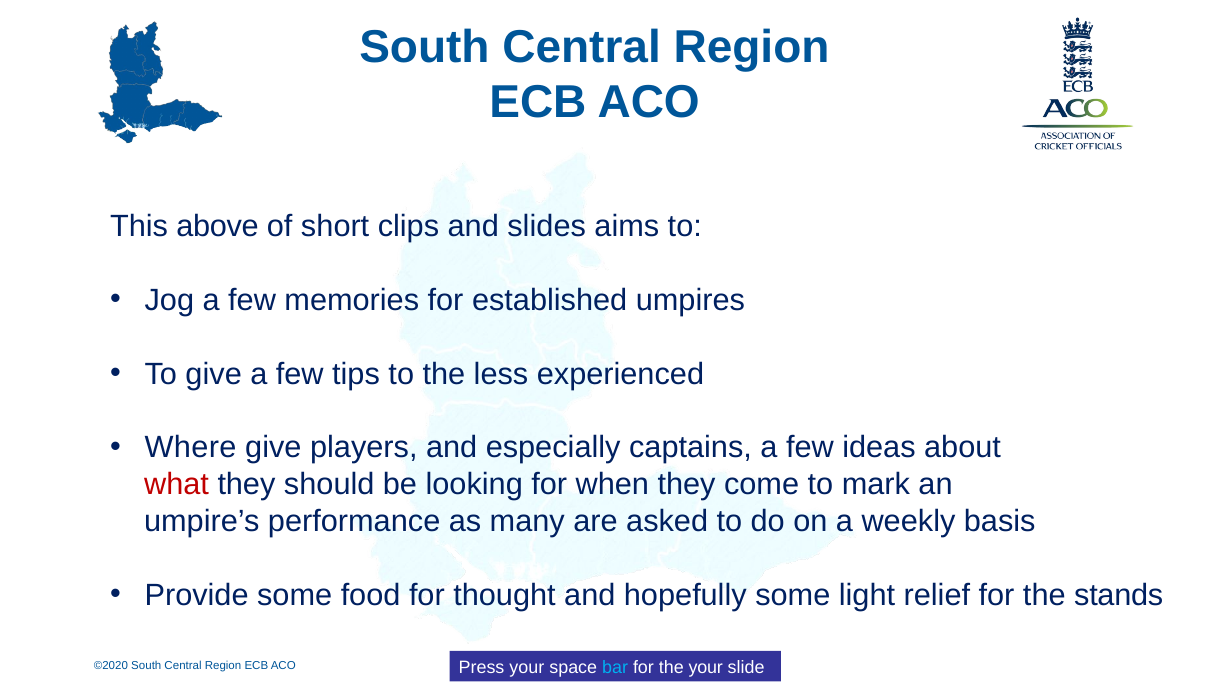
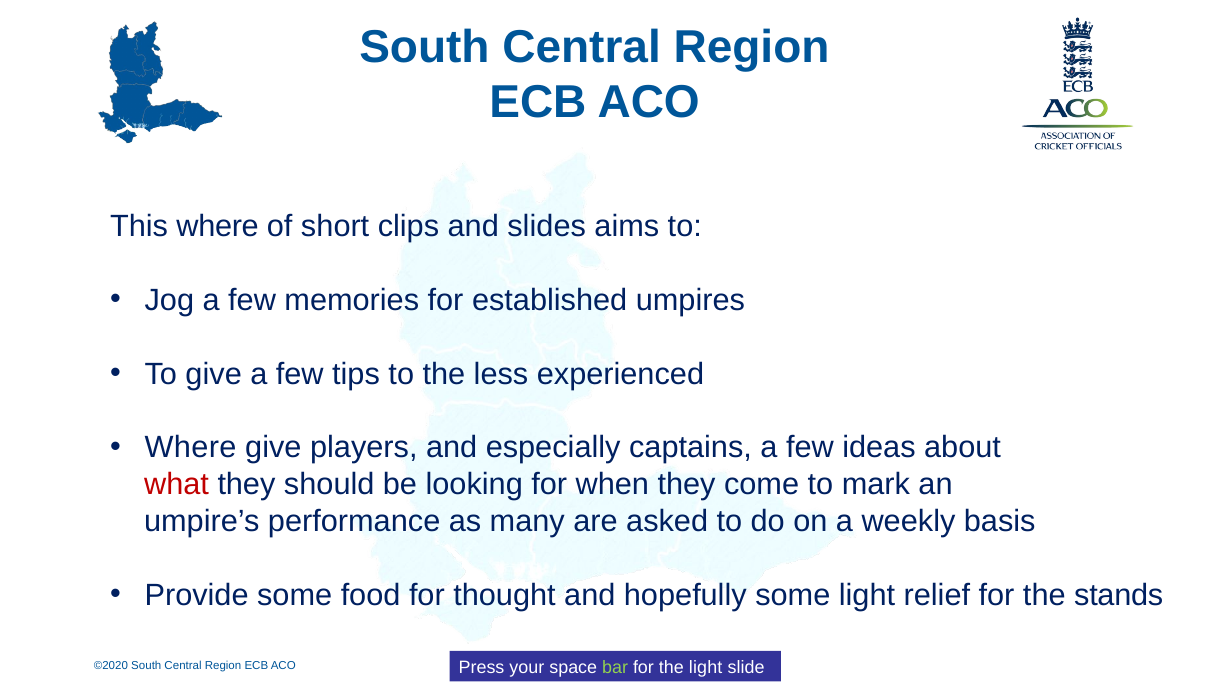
This above: above -> where
bar colour: light blue -> light green
the your: your -> light
